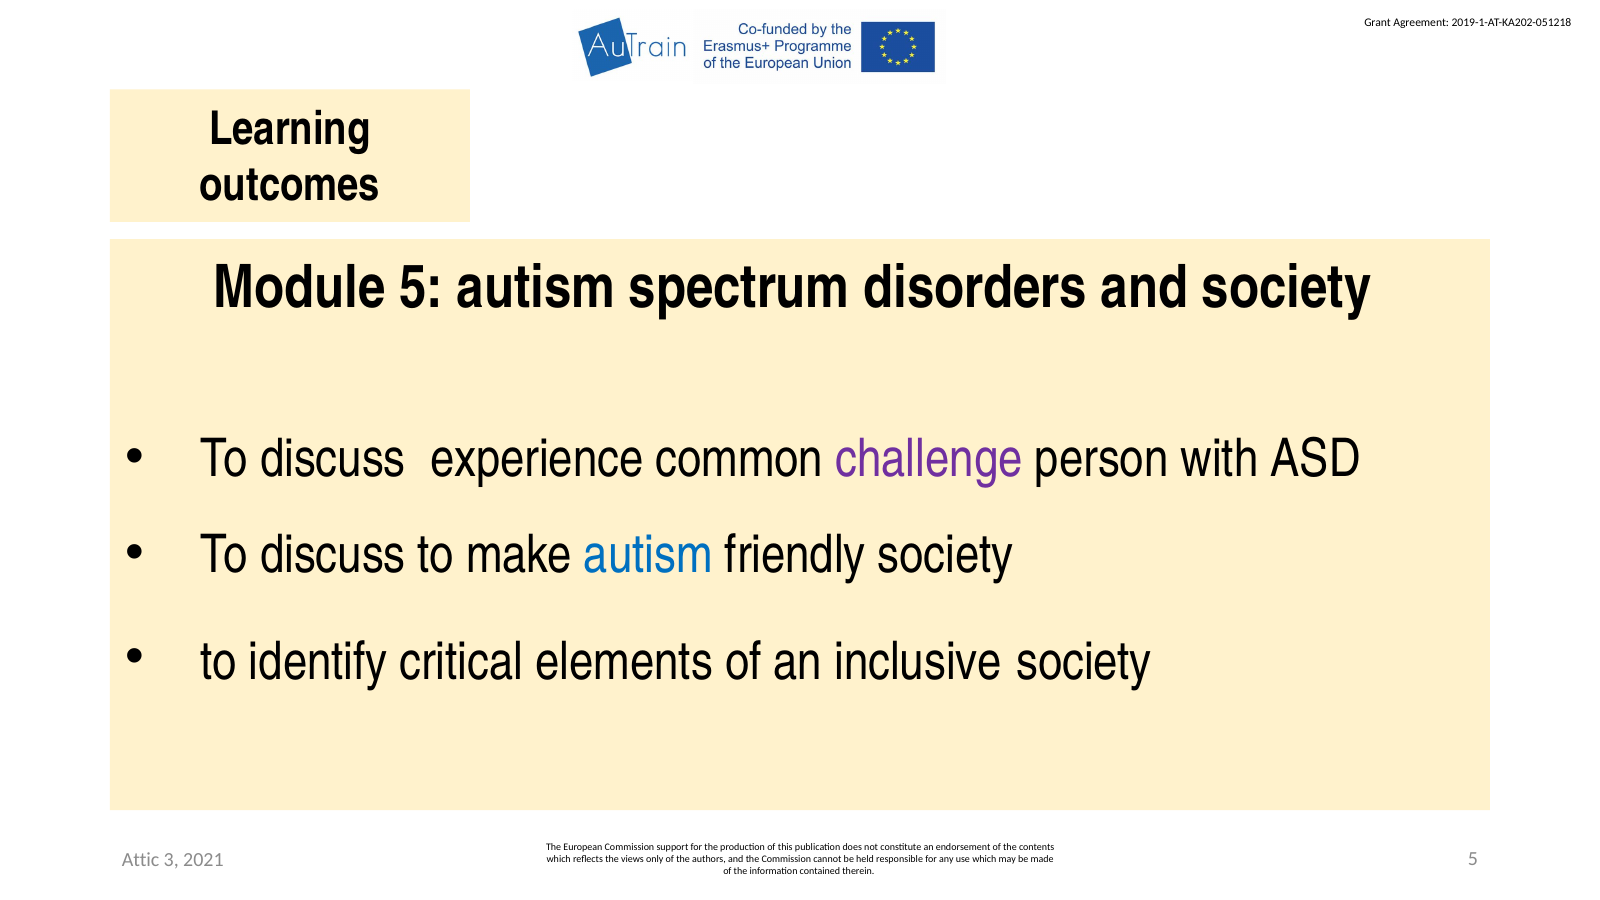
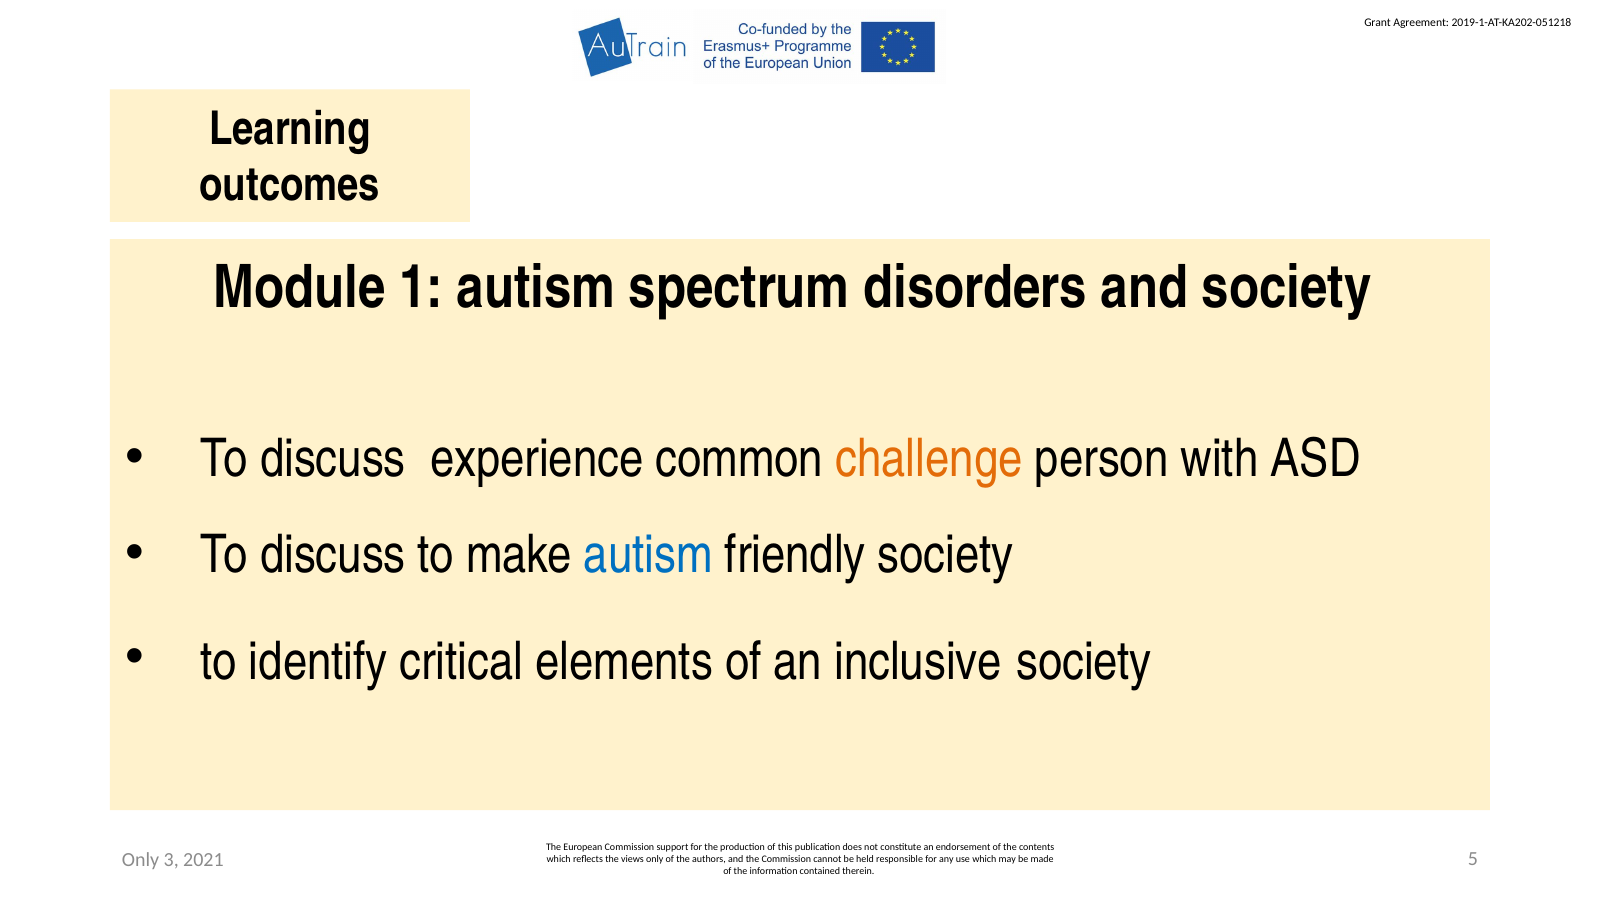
Module 5: 5 -> 1
challenge colour: purple -> orange
Attic at (141, 859): Attic -> Only
